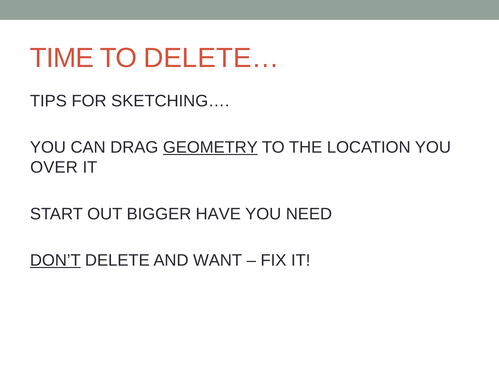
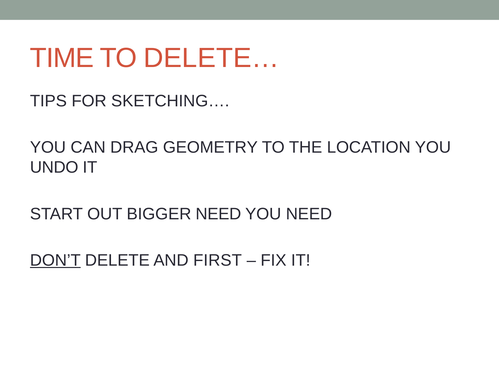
GEOMETRY underline: present -> none
OVER: OVER -> UNDO
BIGGER HAVE: HAVE -> NEED
WANT: WANT -> FIRST
